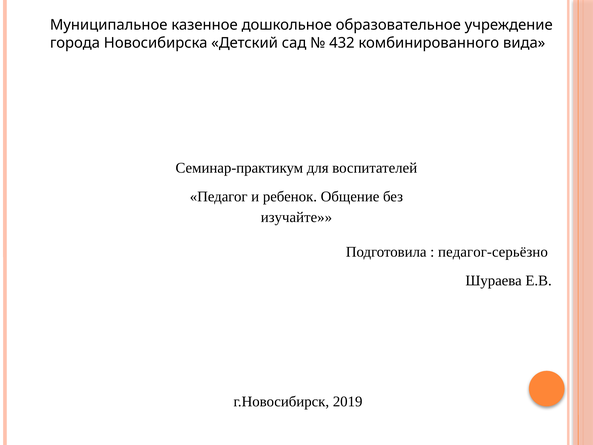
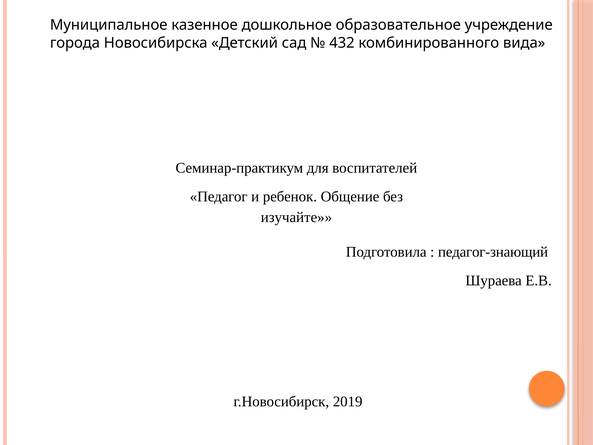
педагог-серьёзно: педагог-серьёзно -> педагог-знающий
